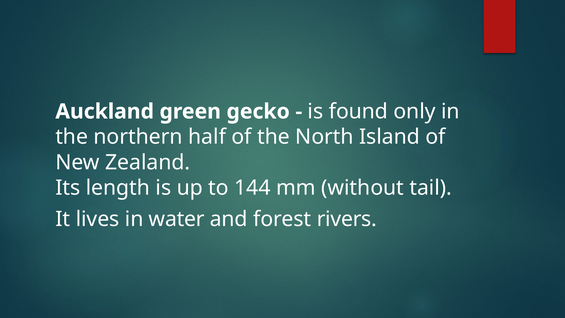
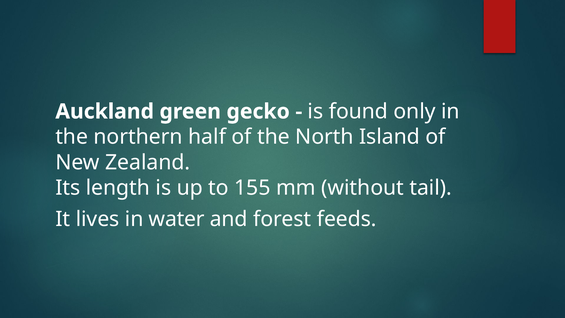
144: 144 -> 155
rivers: rivers -> feeds
